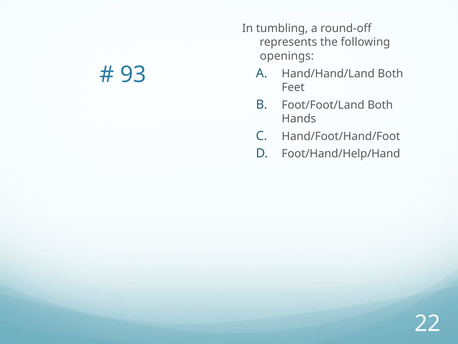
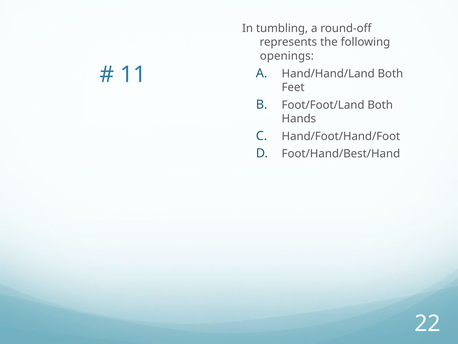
93: 93 -> 11
Foot/Hand/Help/Hand: Foot/Hand/Help/Hand -> Foot/Hand/Best/Hand
